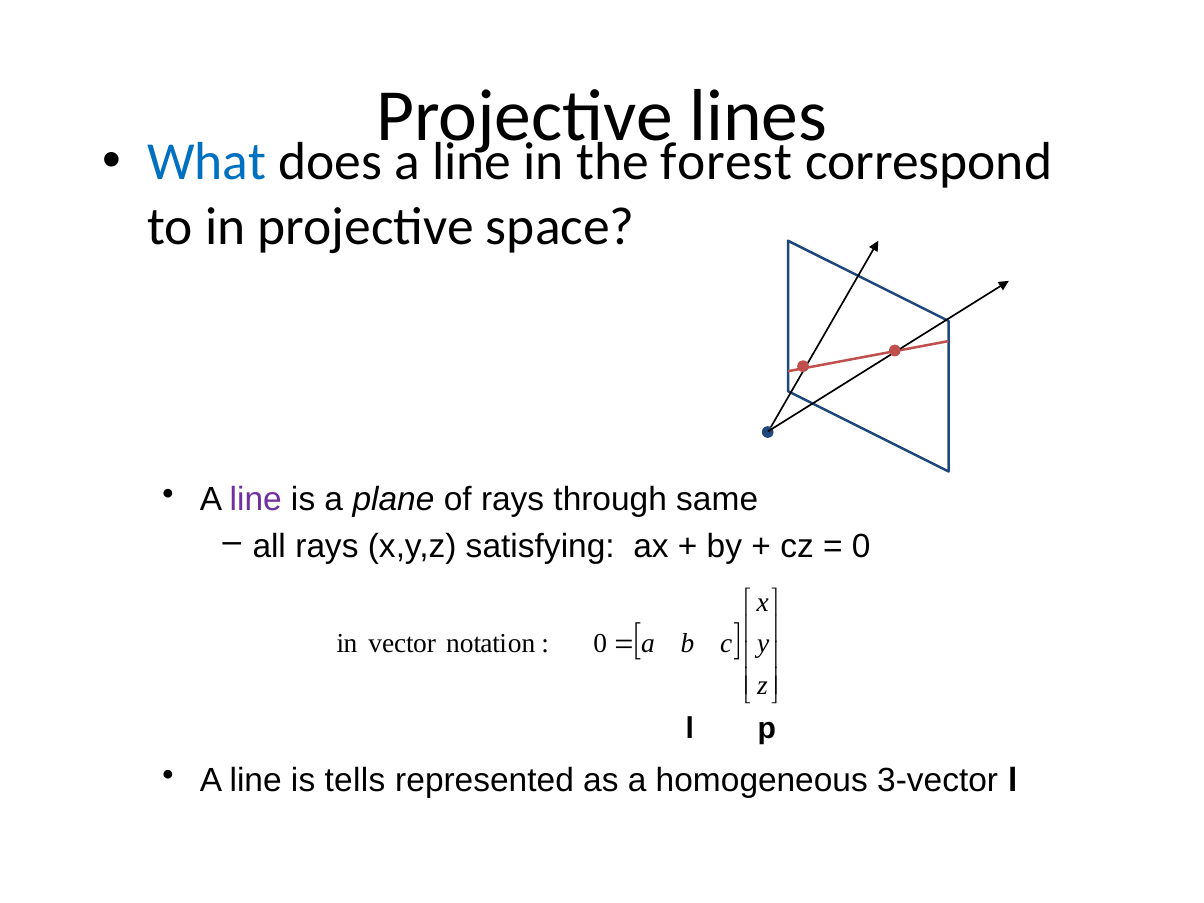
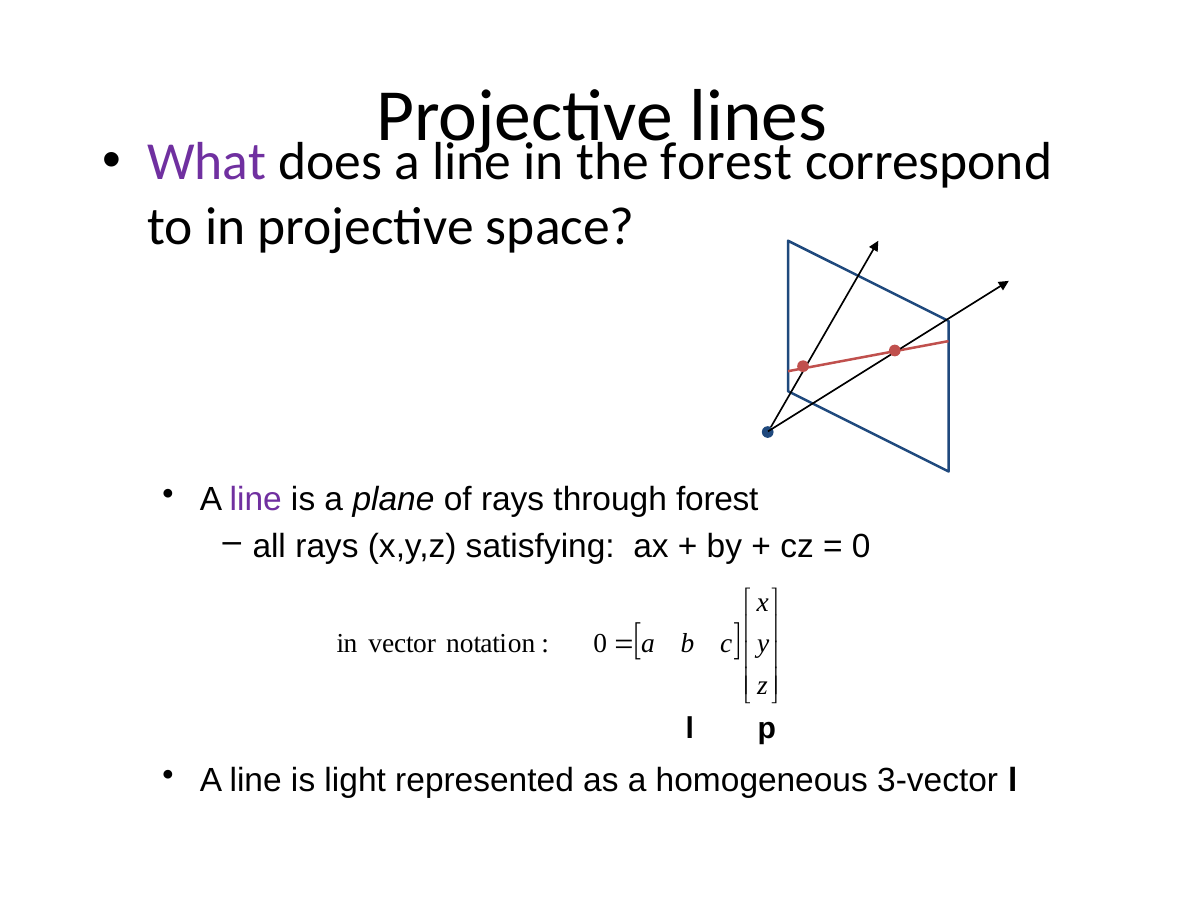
What colour: blue -> purple
through same: same -> forest
tells: tells -> light
